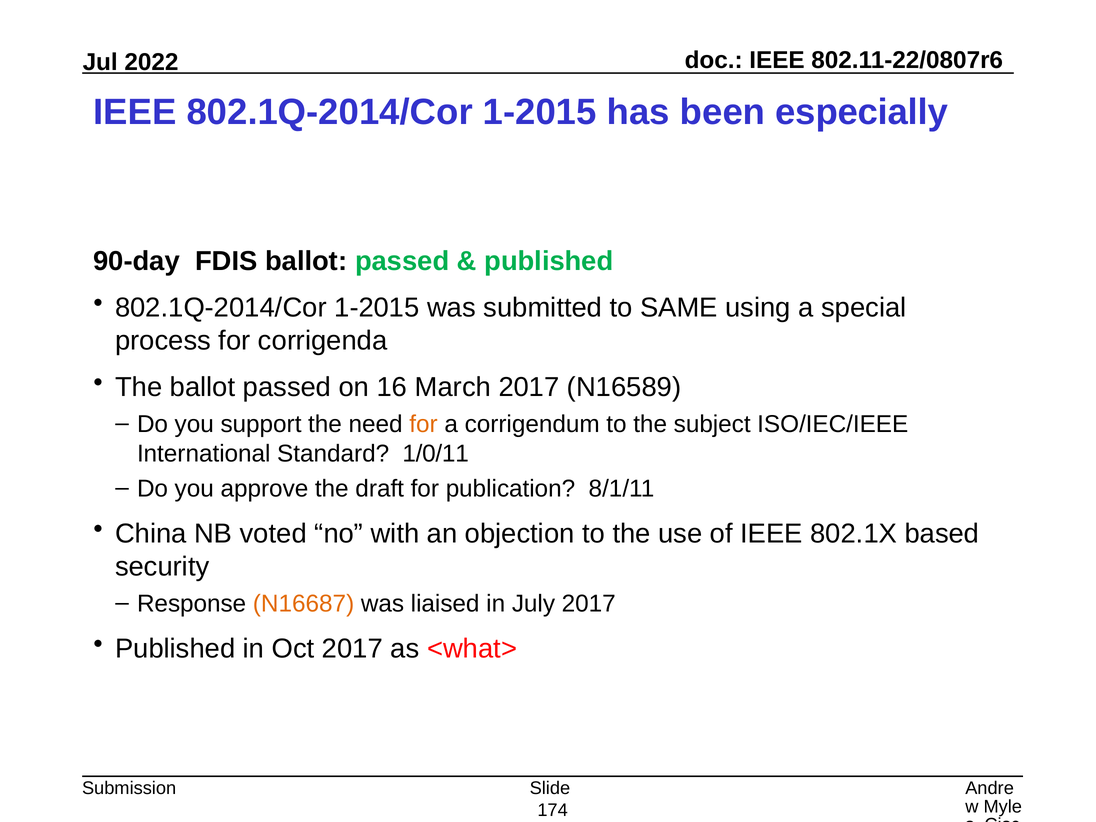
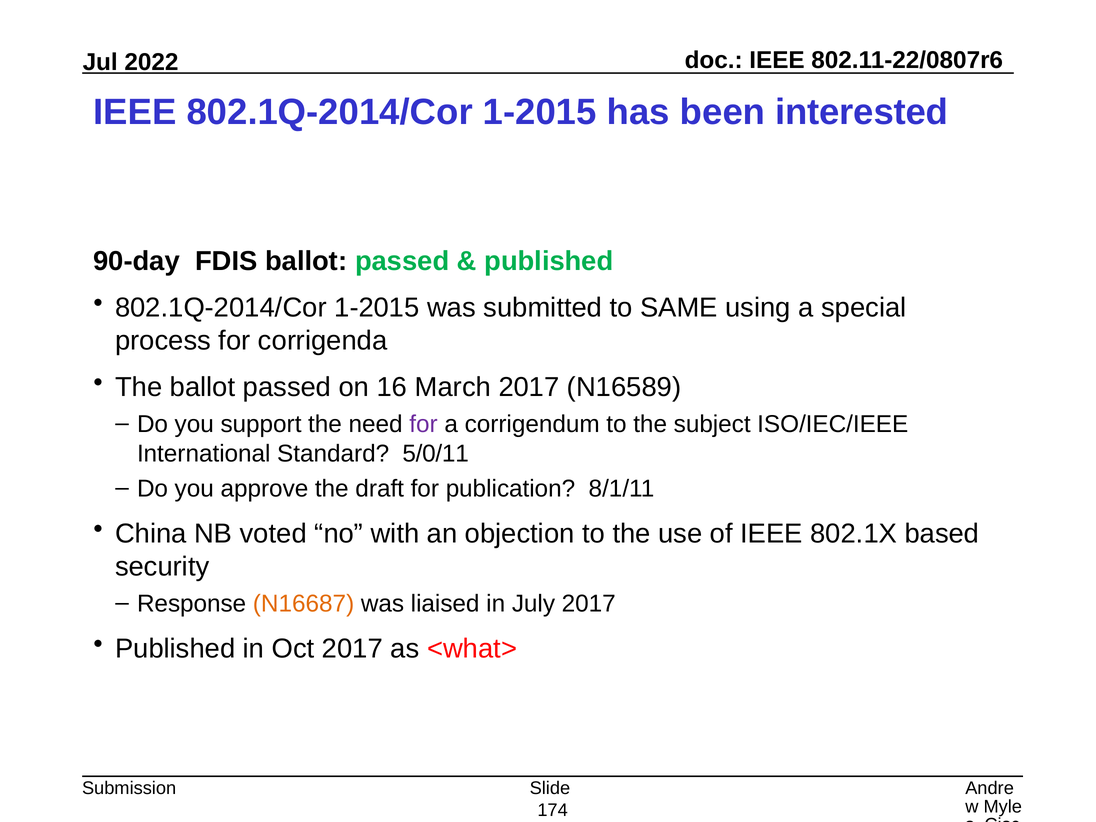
especially: especially -> interested
for at (424, 424) colour: orange -> purple
1/0/11: 1/0/11 -> 5/0/11
